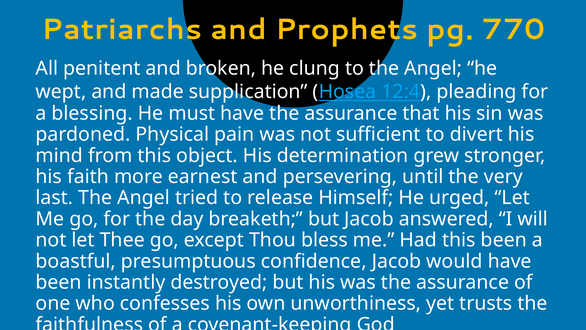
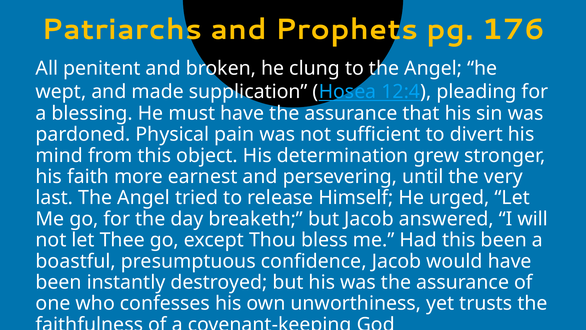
770: 770 -> 176
